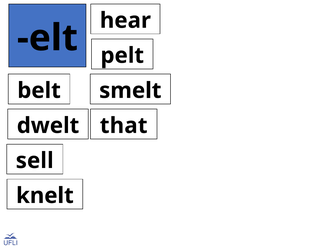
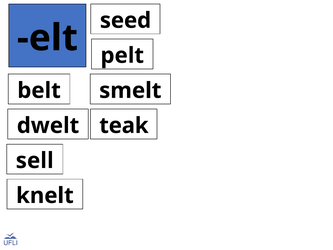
hear: hear -> seed
that: that -> teak
